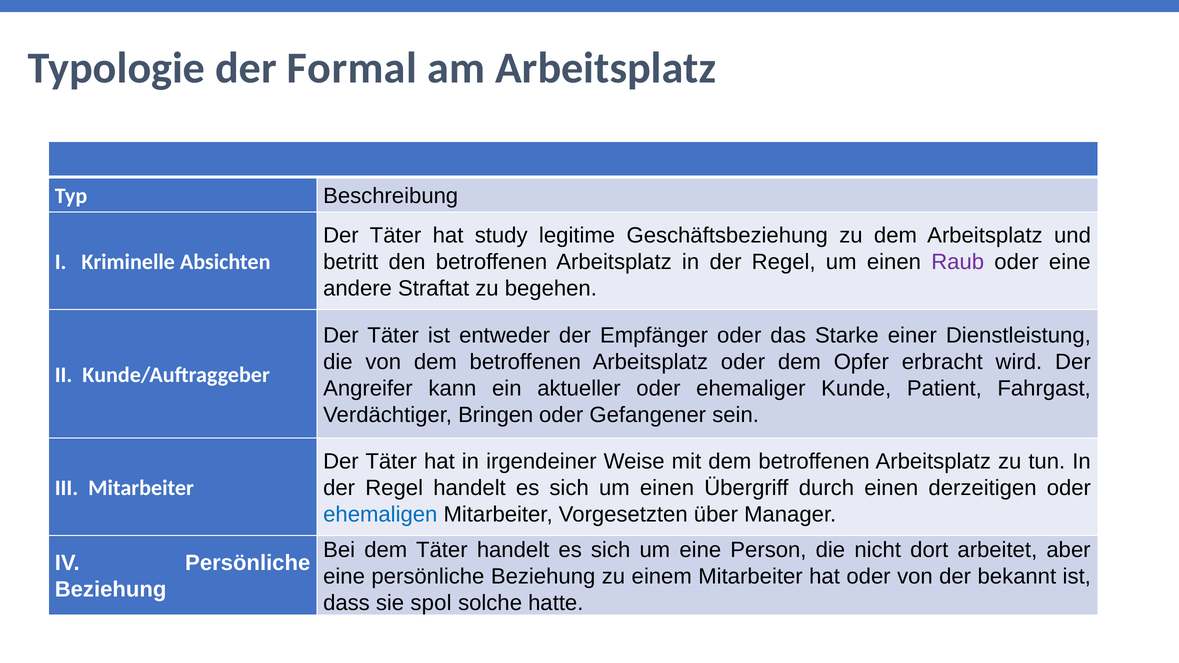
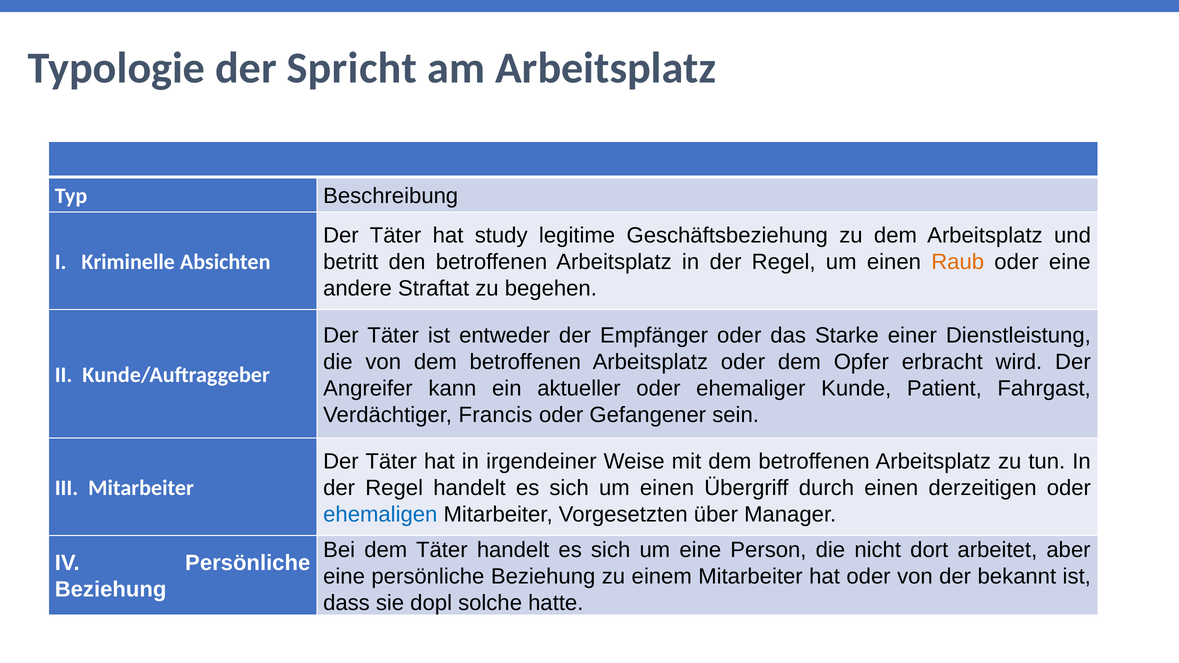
Formal: Formal -> Spricht
Raub colour: purple -> orange
Bringen: Bringen -> Francis
spol: spol -> dopl
